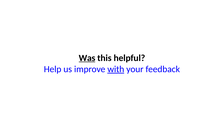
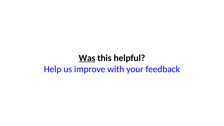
with underline: present -> none
